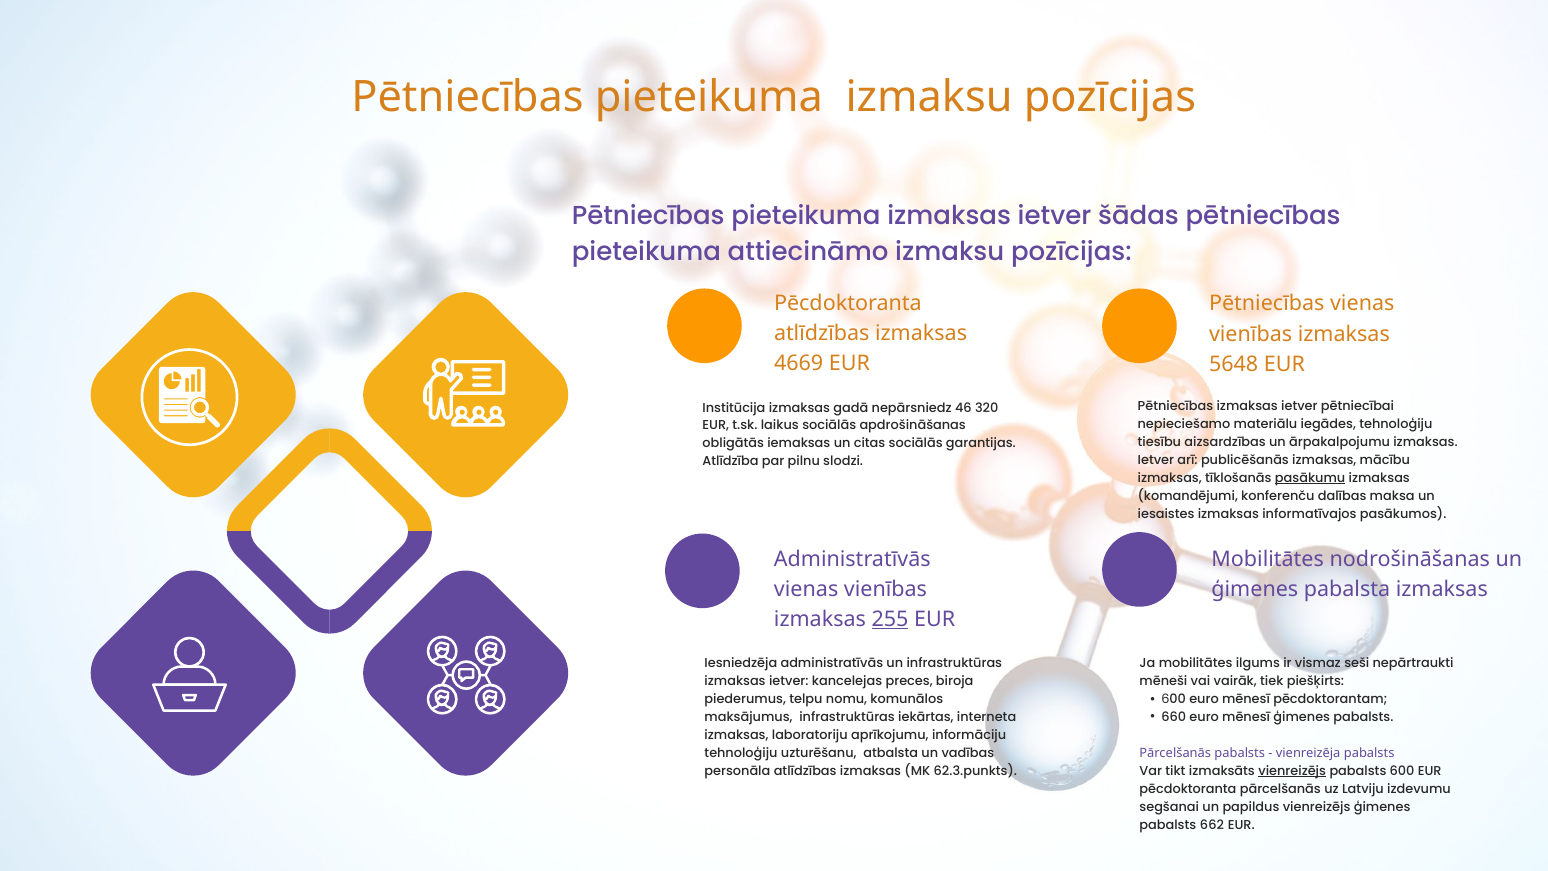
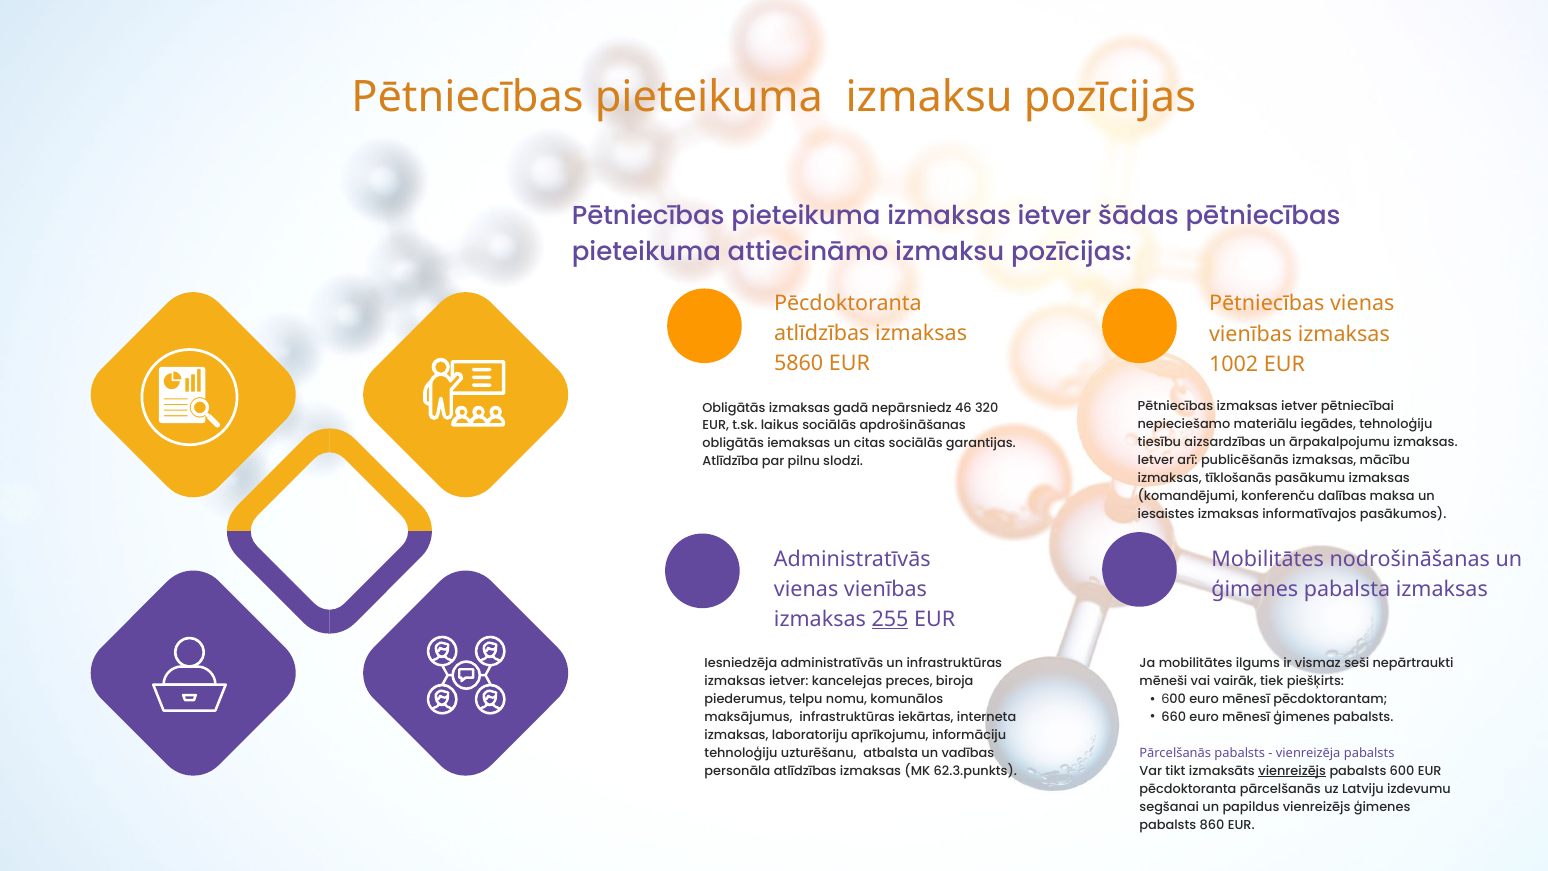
4669: 4669 -> 5860
5648: 5648 -> 1002
Institūcija at (734, 408): Institūcija -> Obligātās
pasākumu underline: present -> none
662: 662 -> 860
